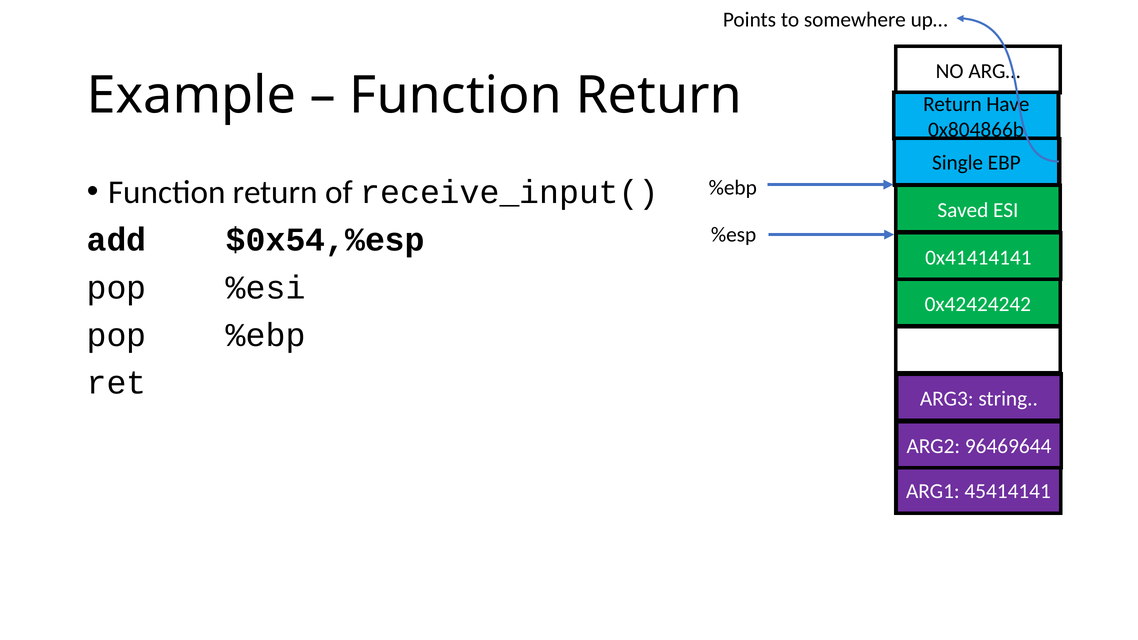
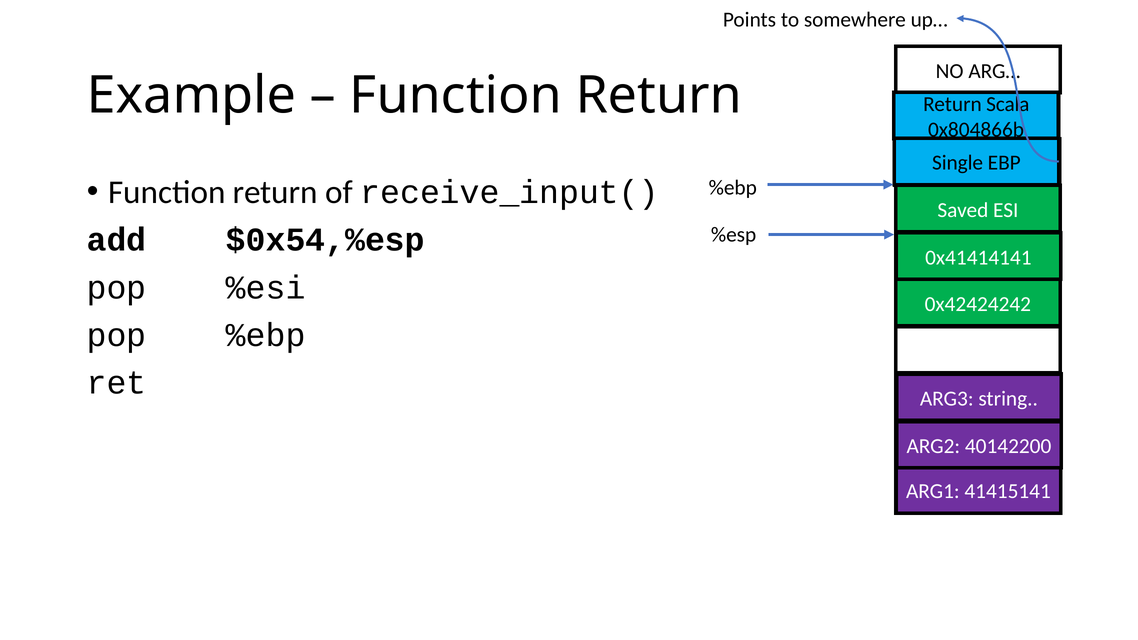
Have: Have -> Scala
96469644: 96469644 -> 40142200
45414141: 45414141 -> 41415141
